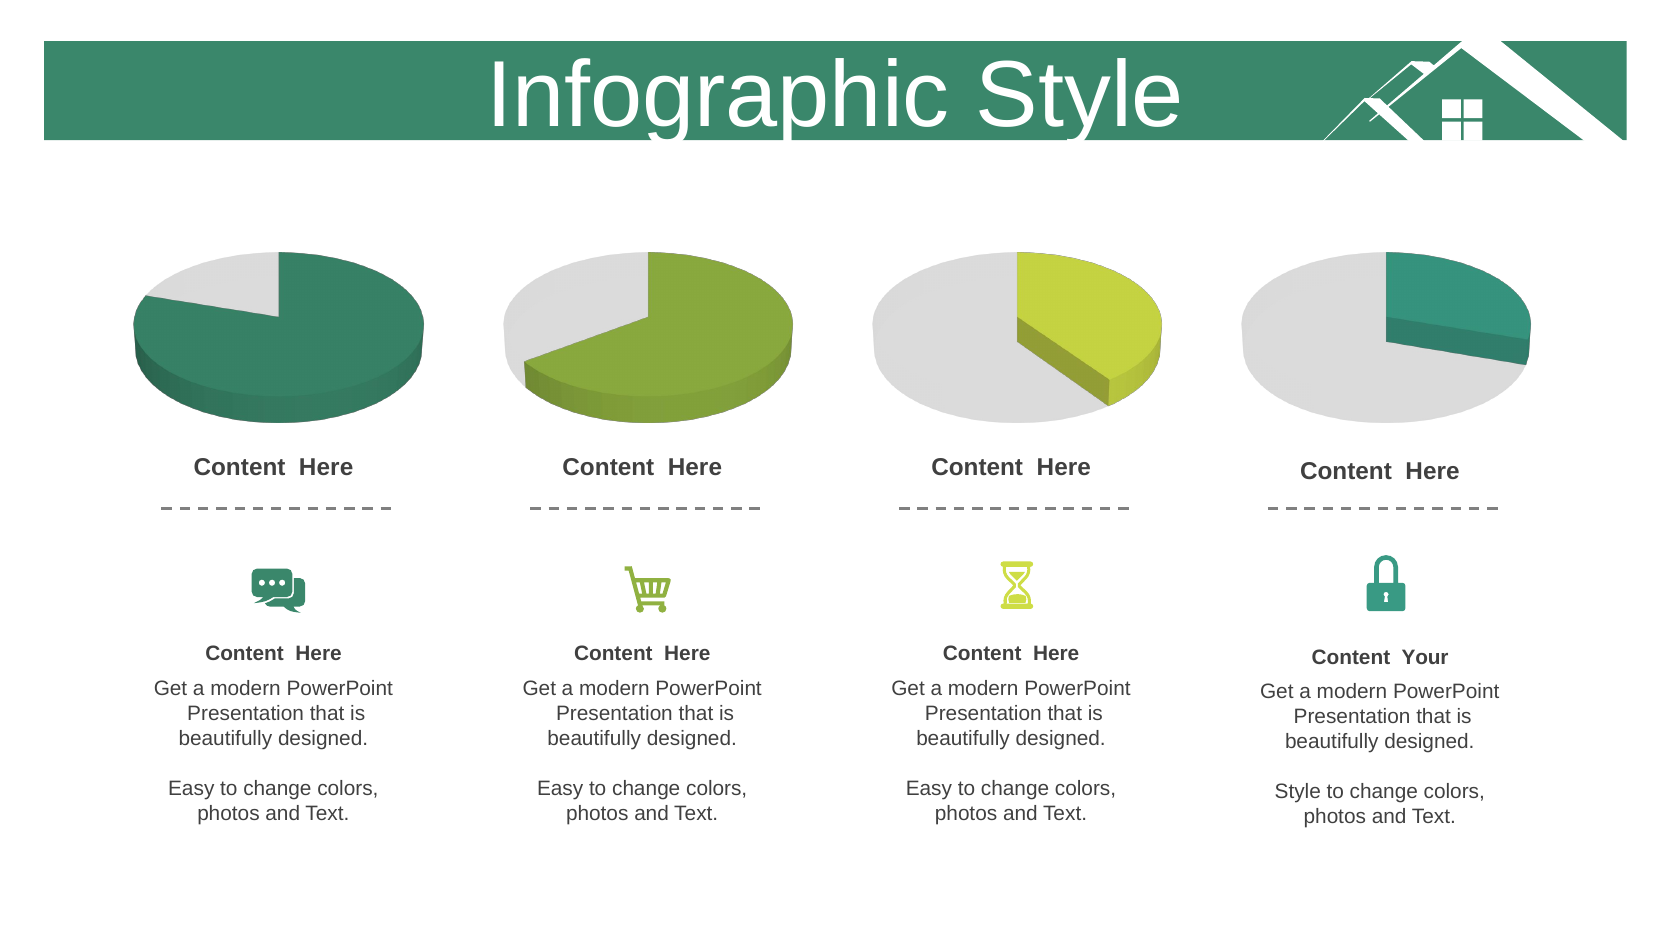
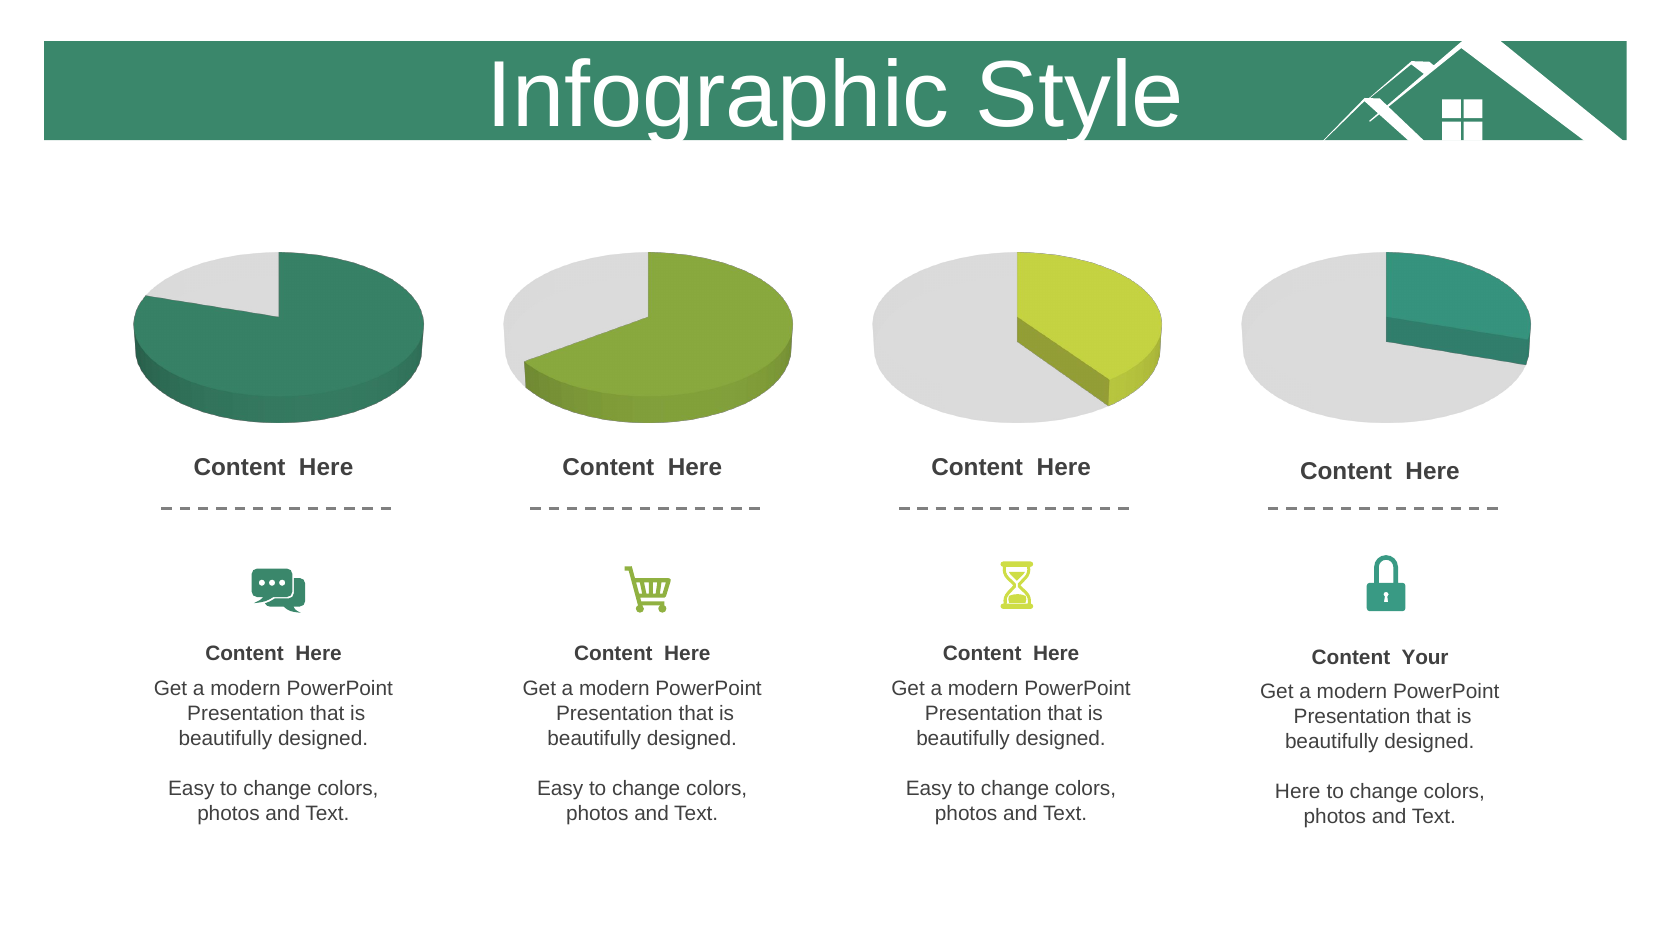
Style at (1298, 792): Style -> Here
